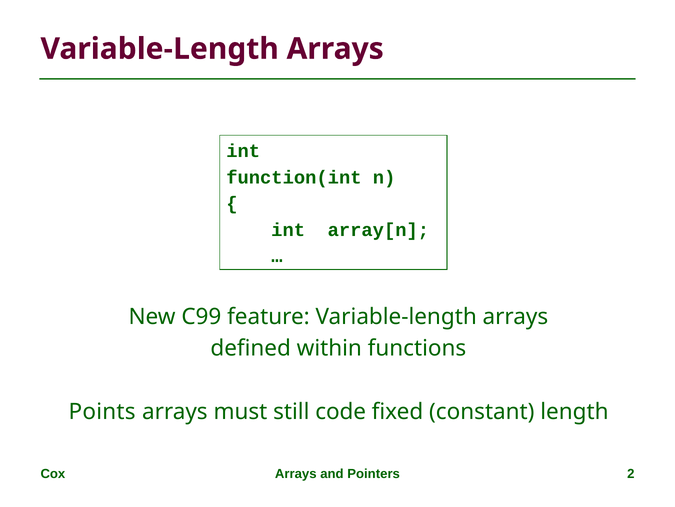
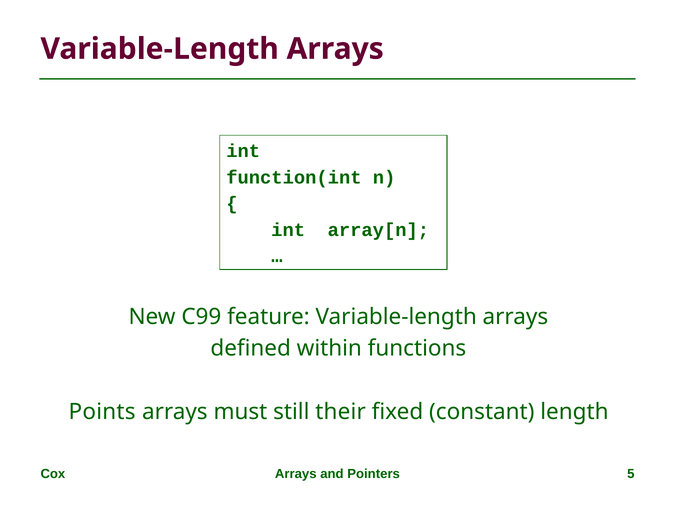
code: code -> their
2: 2 -> 5
